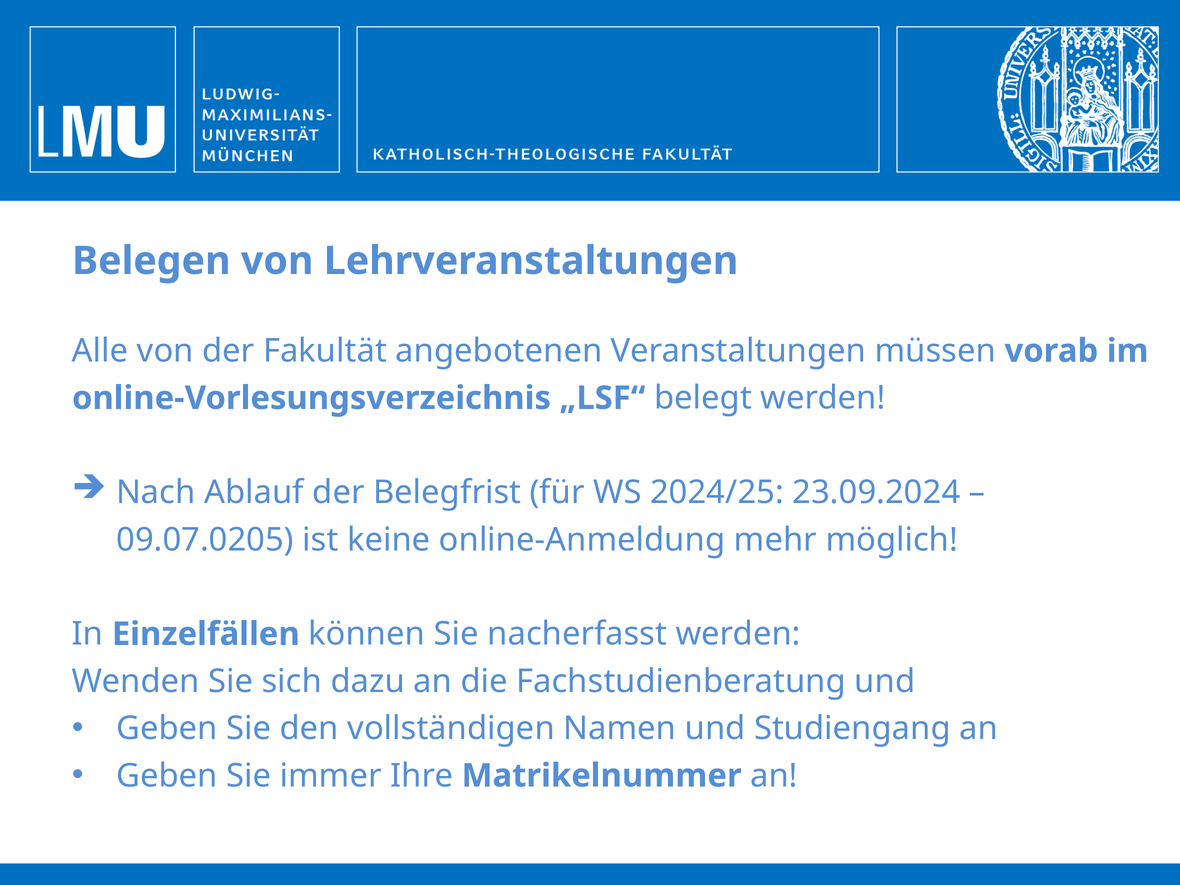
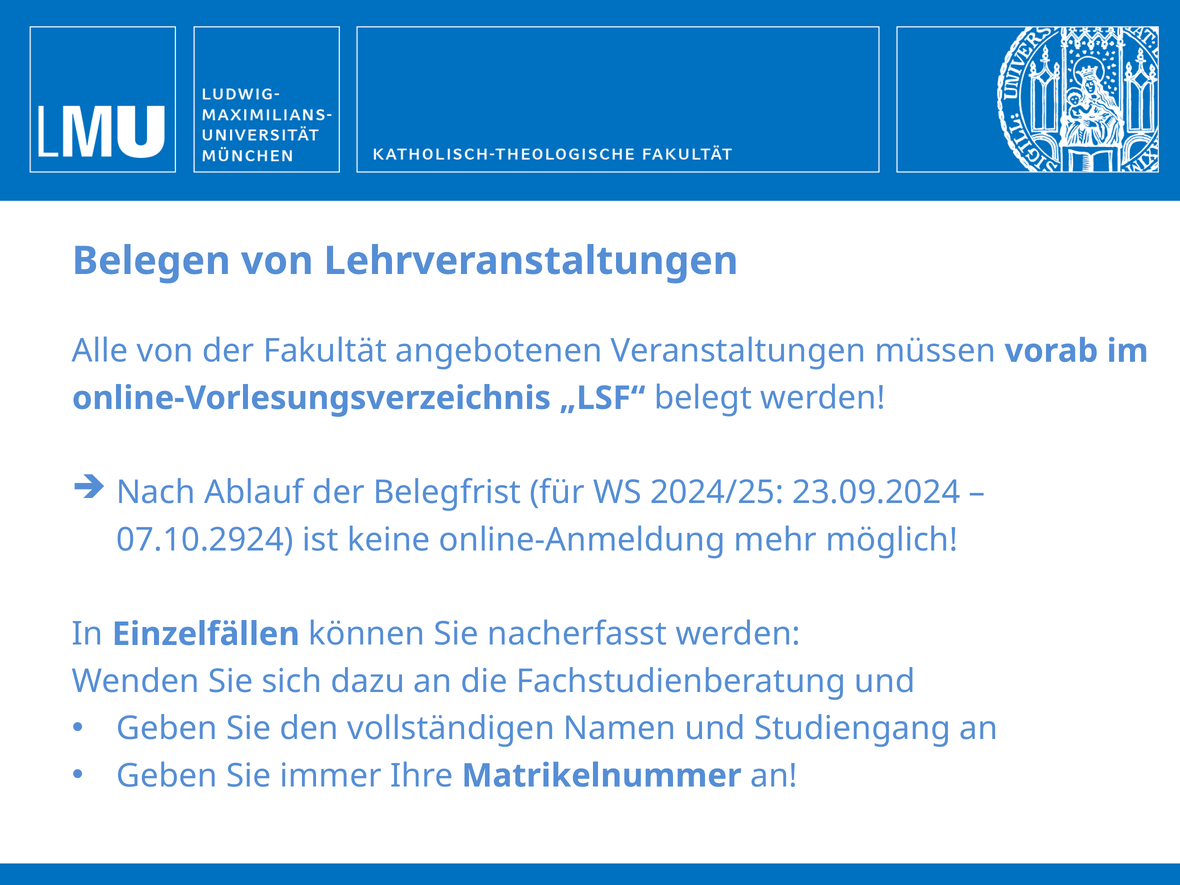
09.07.0205: 09.07.0205 -> 07.10.2924
